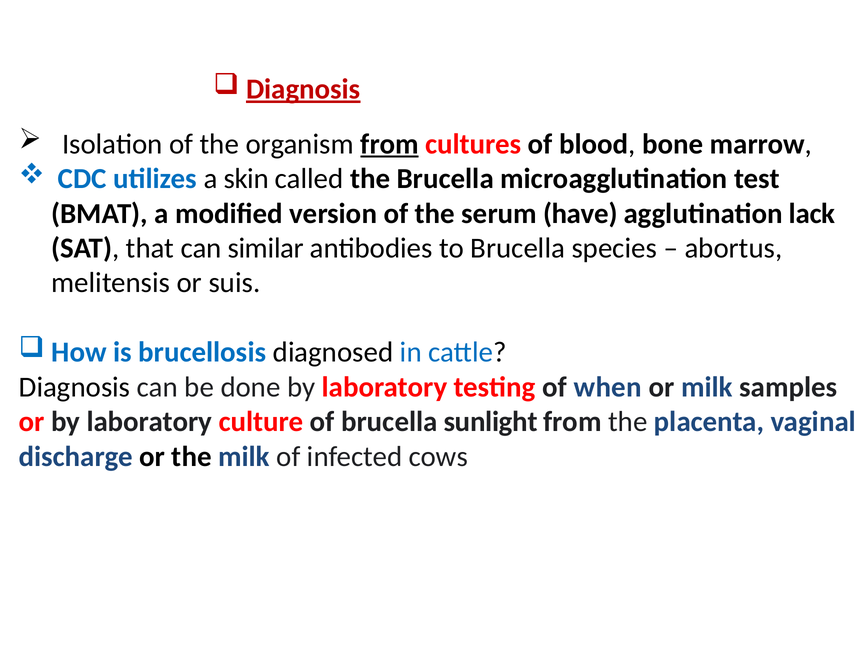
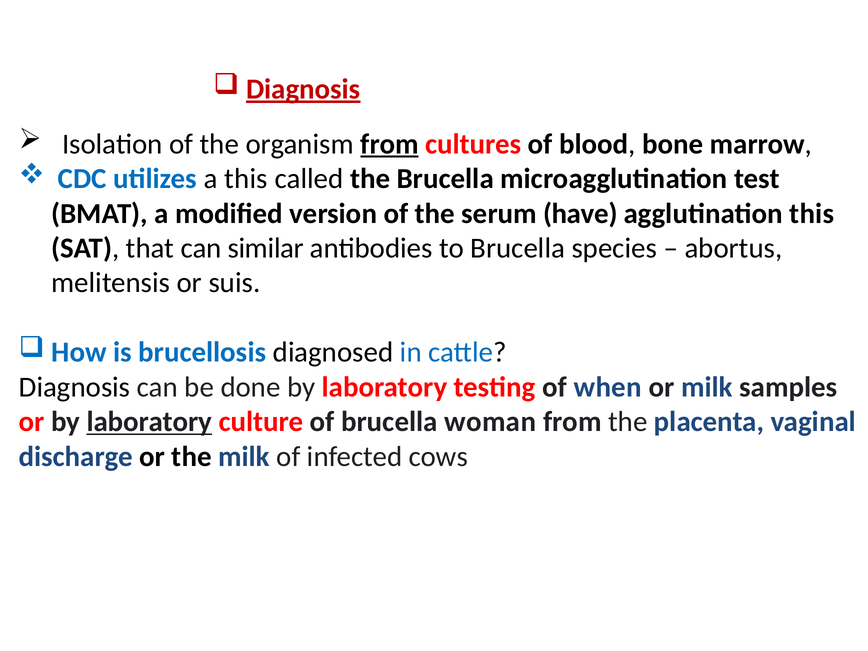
a skin: skin -> this
agglutination lack: lack -> this
laboratory at (149, 422) underline: none -> present
sunlight: sunlight -> woman
